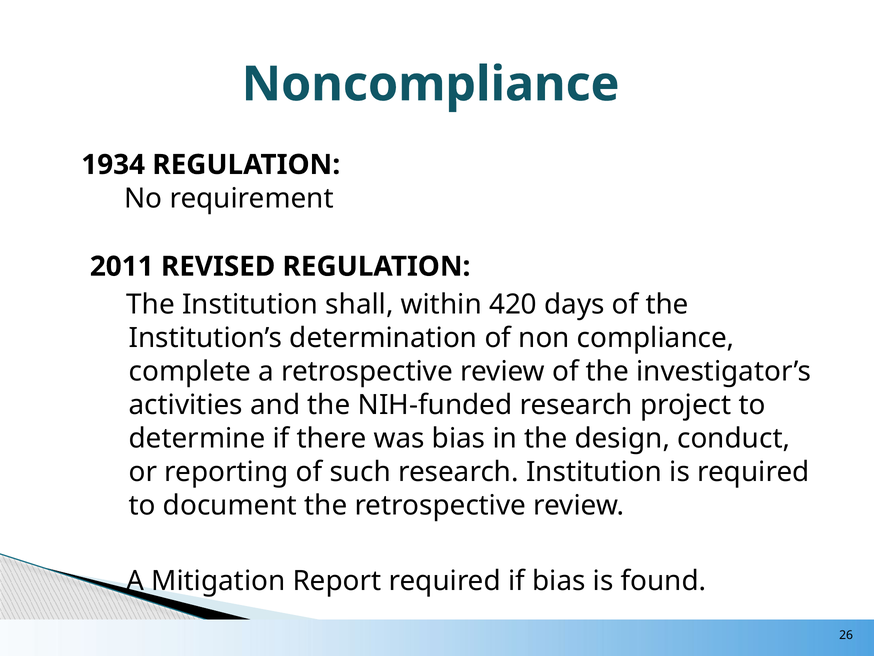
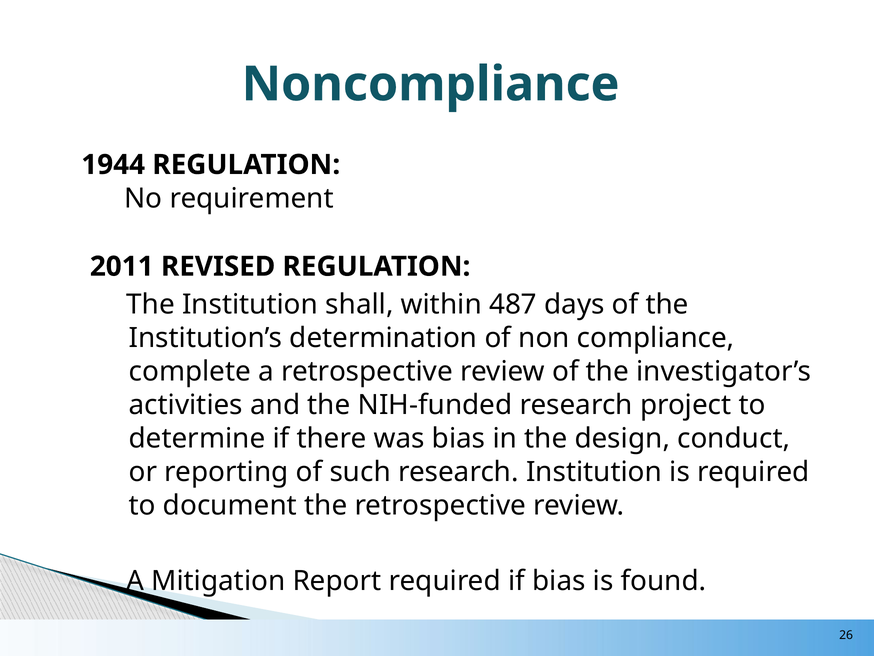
1934: 1934 -> 1944
420: 420 -> 487
